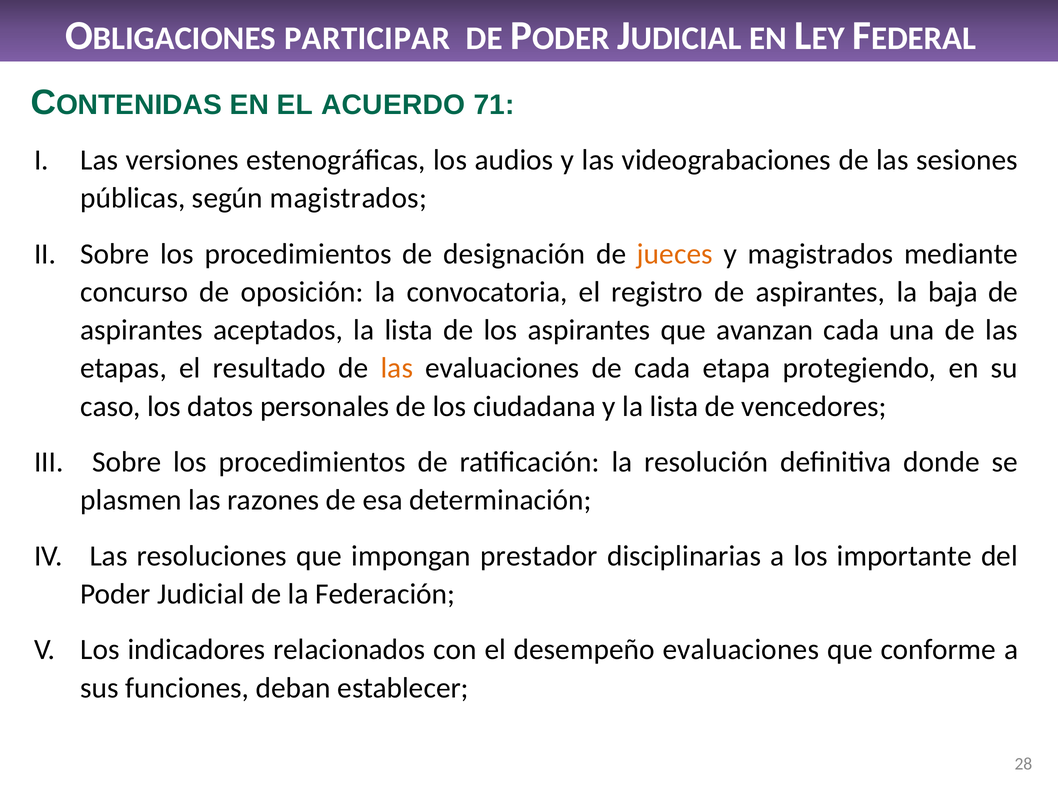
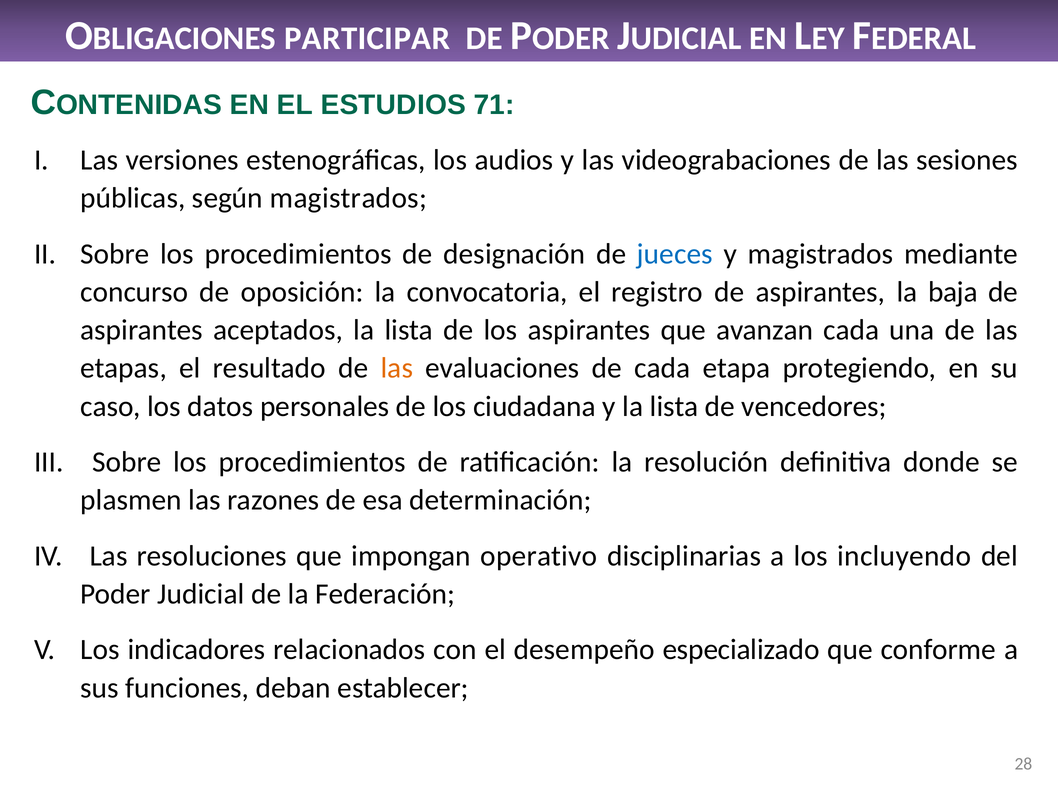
ACUERDO: ACUERDO -> ESTUDIOS
jueces colour: orange -> blue
prestador: prestador -> operativo
importante: importante -> incluyendo
desempeño evaluaciones: evaluaciones -> especializado
